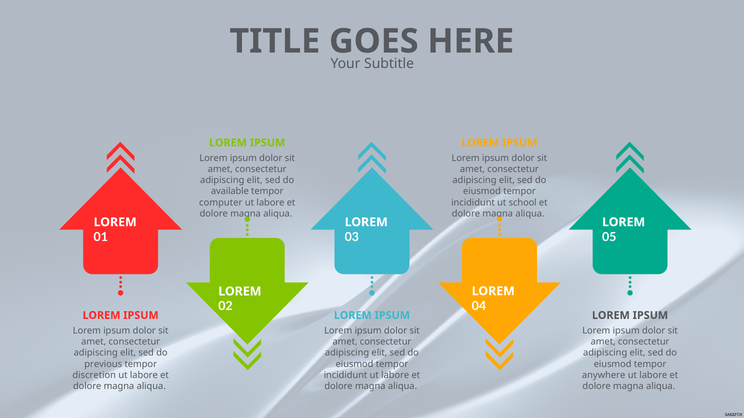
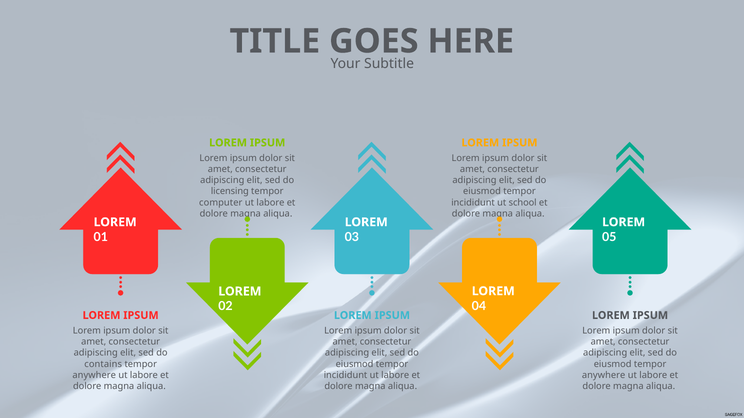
available: available -> licensing
previous: previous -> contains
discretion at (94, 376): discretion -> anywhere
